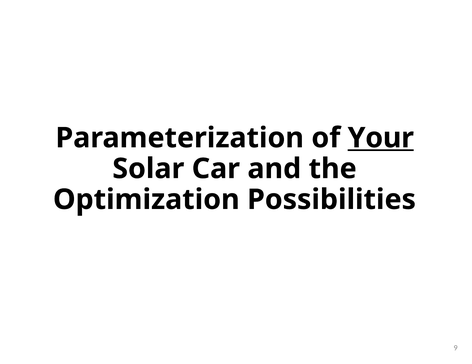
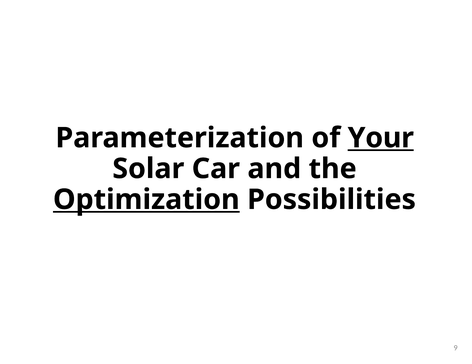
Optimization underline: none -> present
